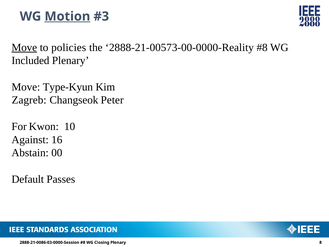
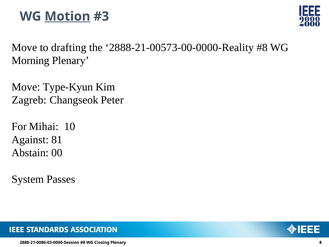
Move at (24, 47) underline: present -> none
policies: policies -> drafting
Included: Included -> Morning
Kwon: Kwon -> Mihai
16: 16 -> 81
Default: Default -> System
